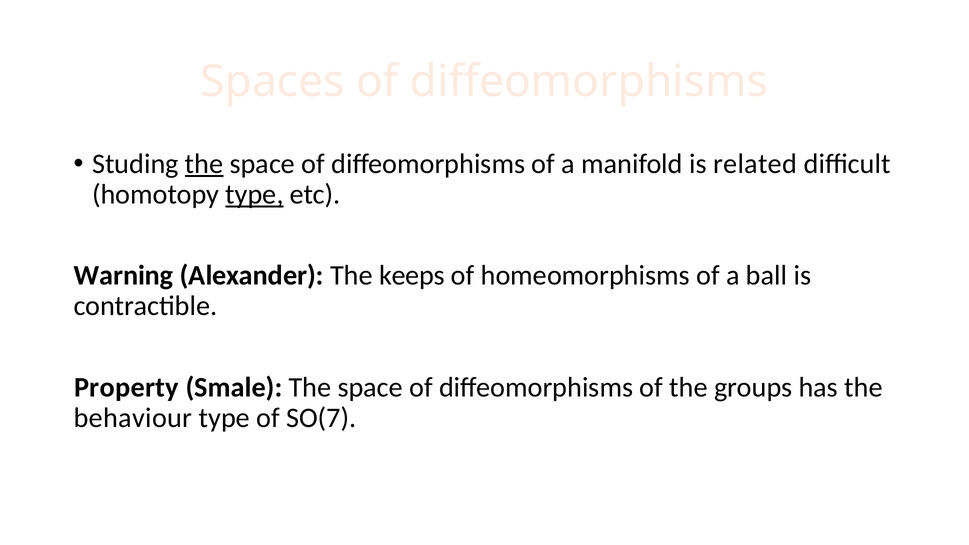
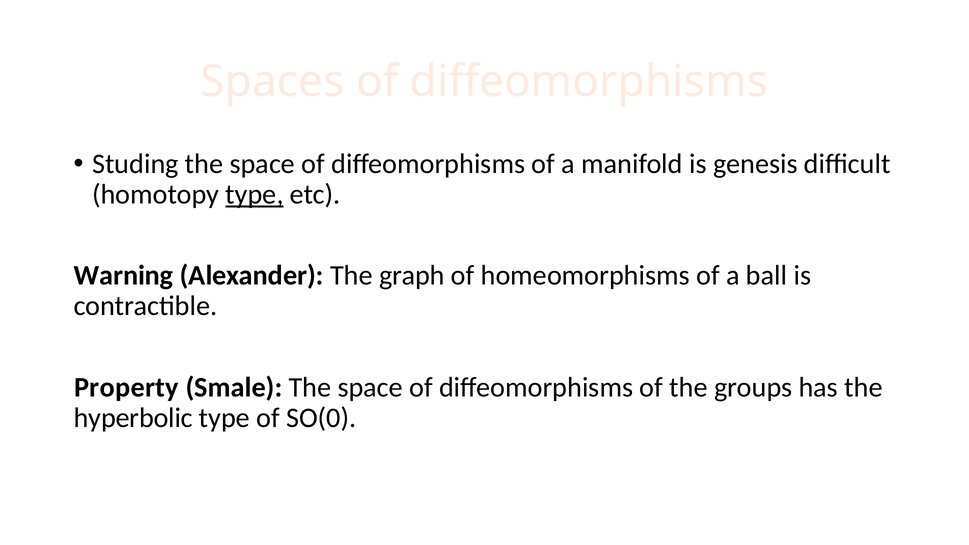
the at (204, 164) underline: present -> none
related: related -> genesis
keeps: keeps -> graph
behaviour: behaviour -> hyperbolic
SO(7: SO(7 -> SO(0
